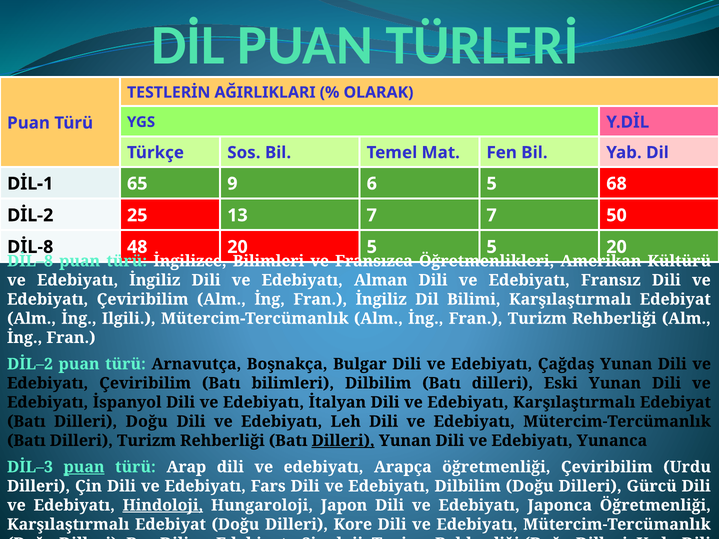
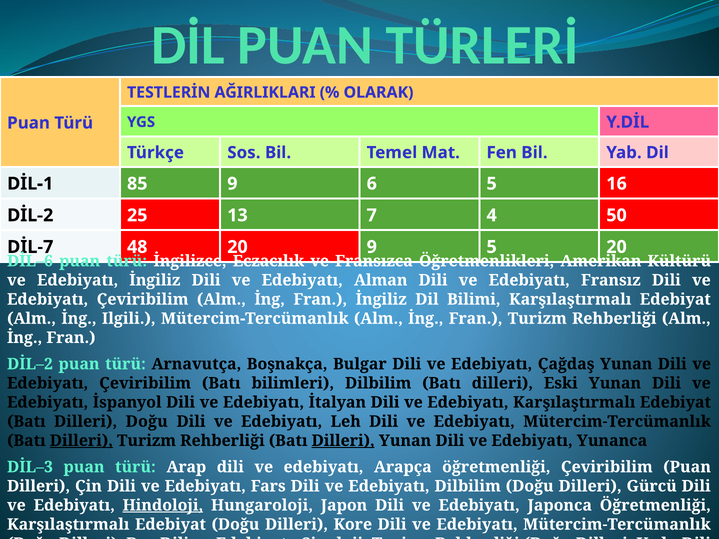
65: 65 -> 85
68: 68 -> 16
7 7: 7 -> 4
DİL-8: DİL-8 -> DİL-7
20 5: 5 -> 9
DİL–8: DİL–8 -> DİL–6
İngilizce Bilimleri: Bilimleri -> Eczacılık
Dilleri at (81, 441) underline: none -> present
puan at (84, 467) underline: present -> none
Çeviribilim Urdu: Urdu -> Puan
